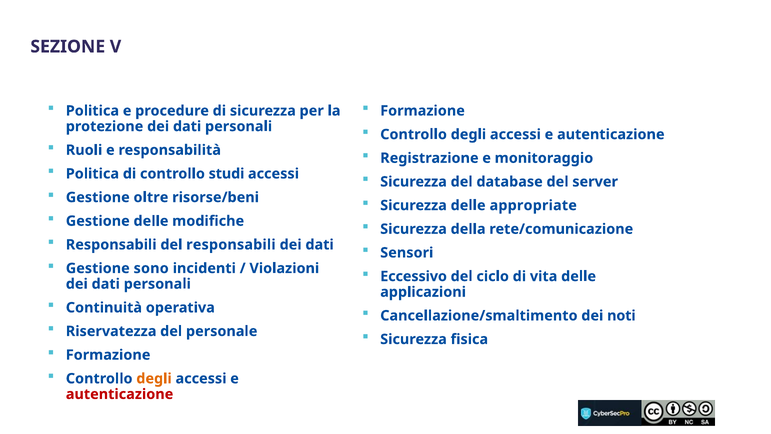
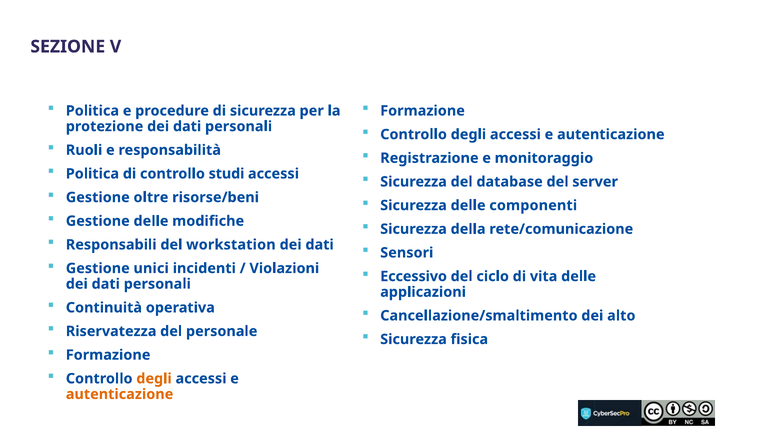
appropriate: appropriate -> componenti
del responsabili: responsabili -> workstation
sono: sono -> unici
noti: noti -> alto
autenticazione at (120, 394) colour: red -> orange
